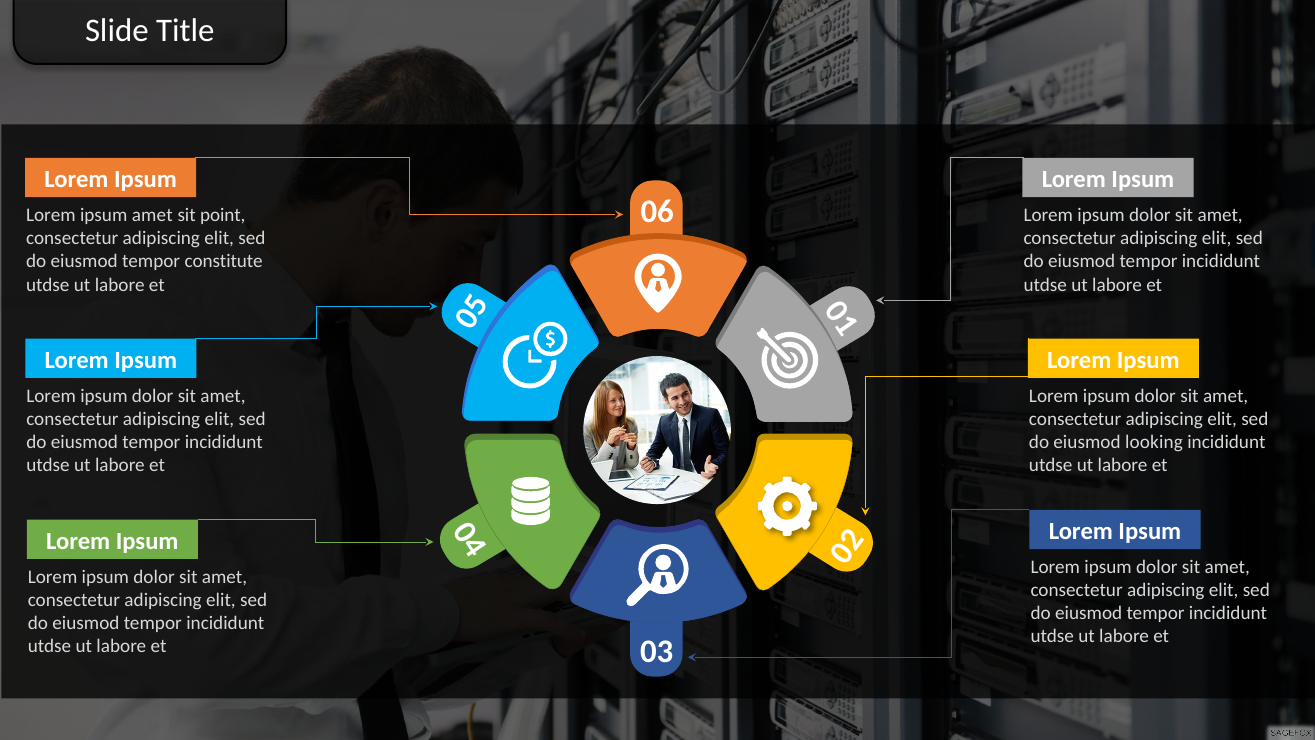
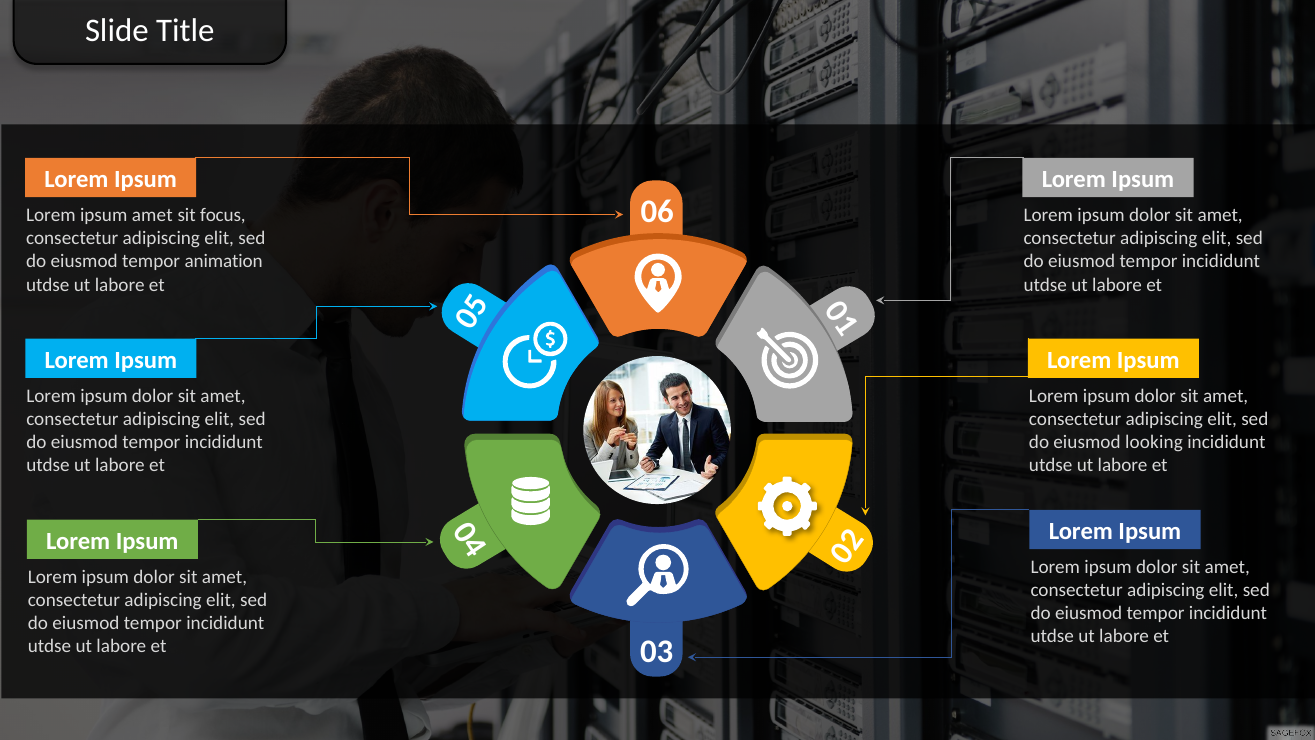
point: point -> focus
constitute: constitute -> animation
